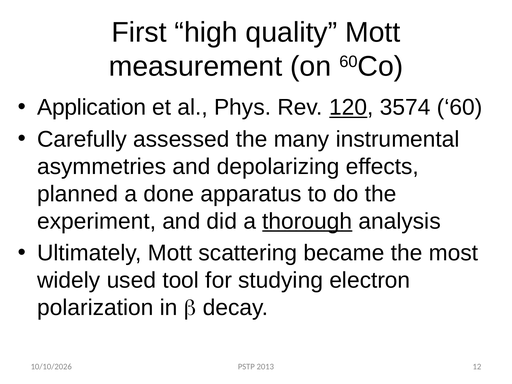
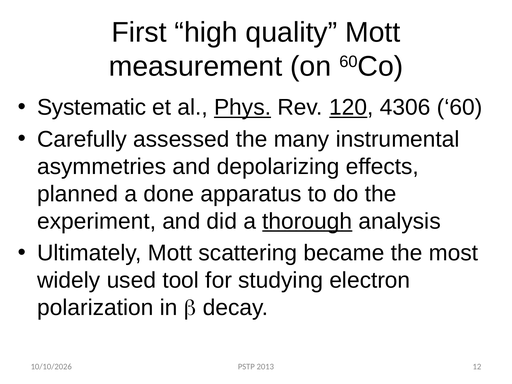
Application: Application -> Systematic
Phys underline: none -> present
3574: 3574 -> 4306
